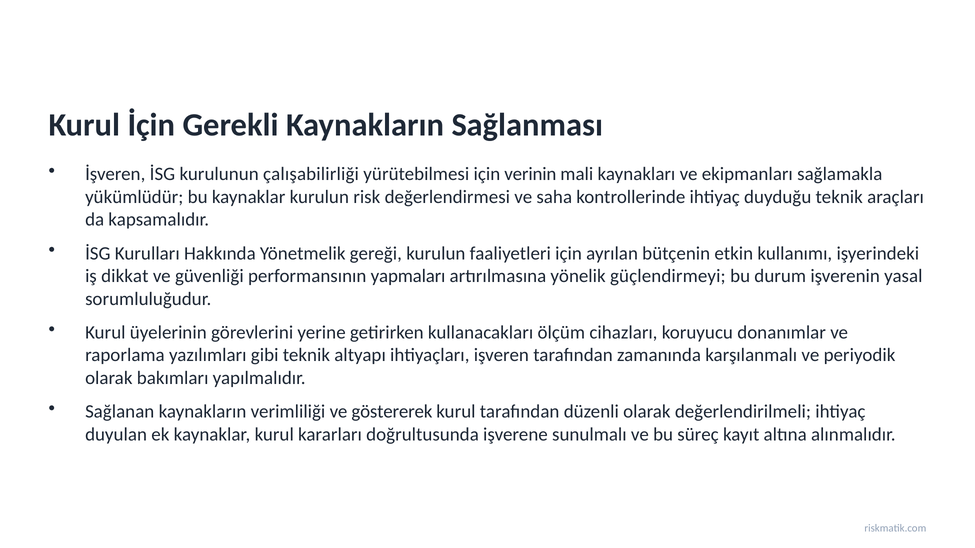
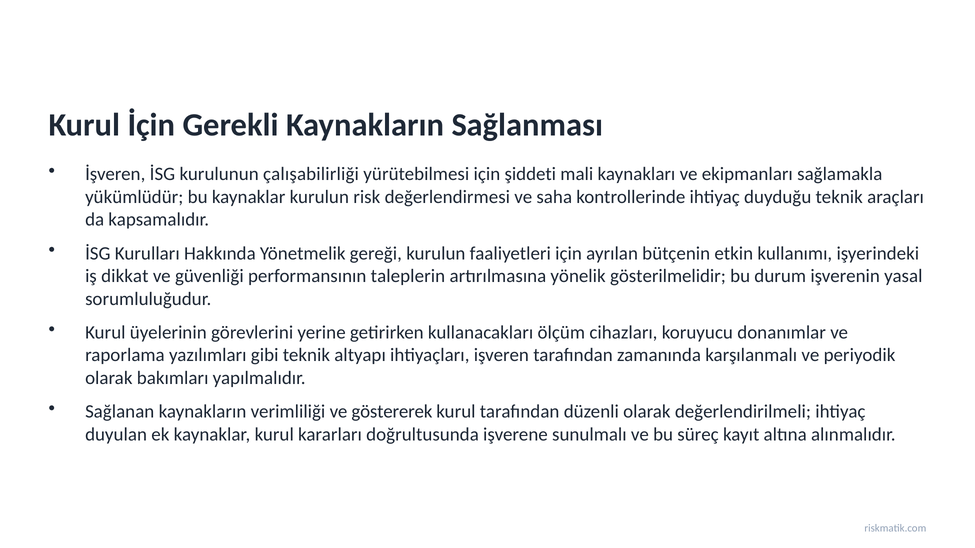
verinin: verinin -> şiddeti
yapmaları: yapmaları -> taleplerin
güçlendirmeyi: güçlendirmeyi -> gösterilmelidir
